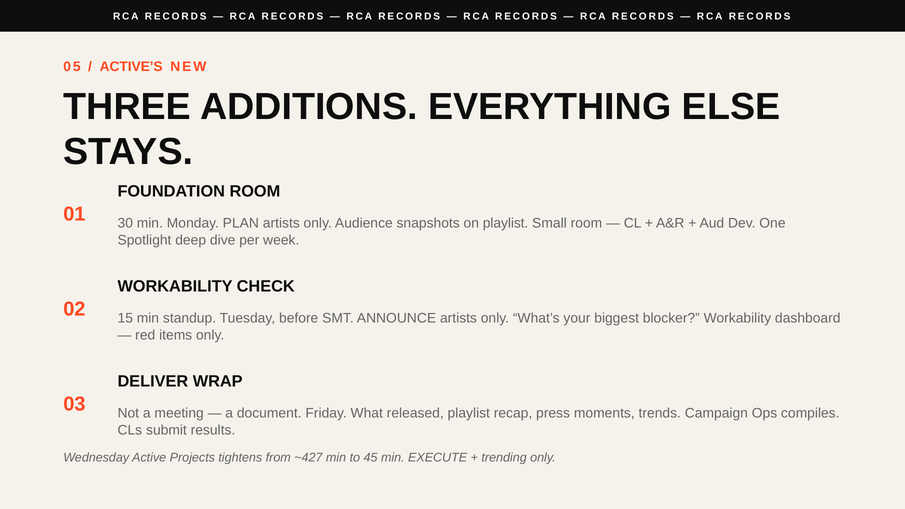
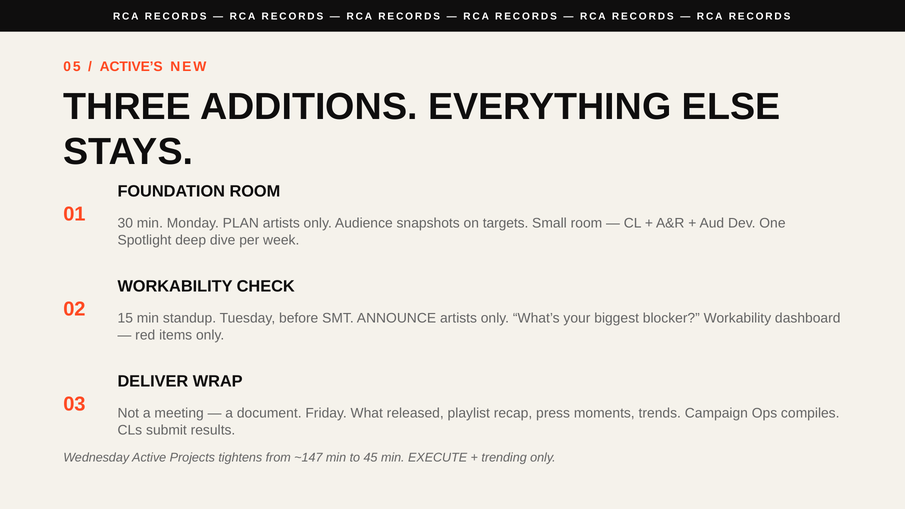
on playlist: playlist -> targets
~427: ~427 -> ~147
